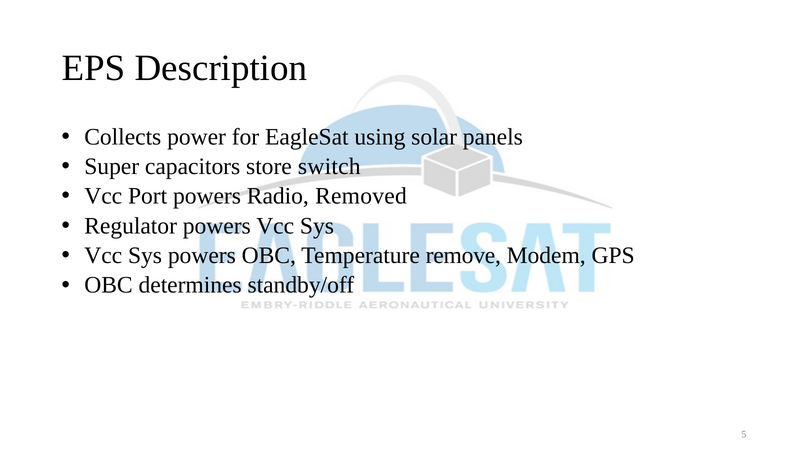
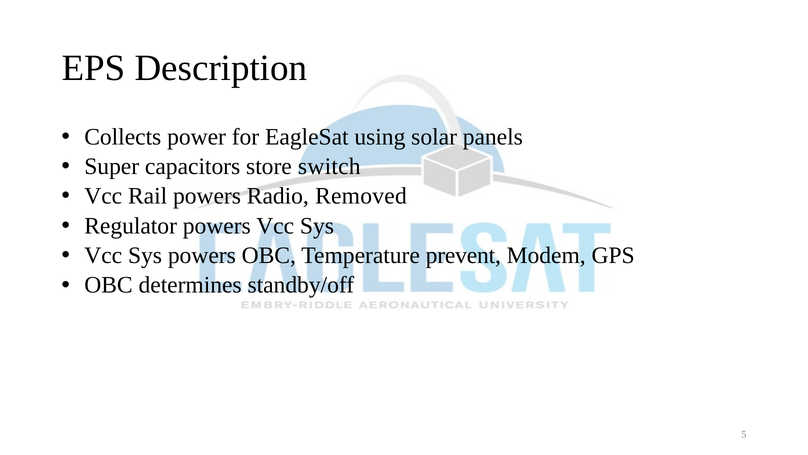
Port: Port -> Rail
remove: remove -> prevent
